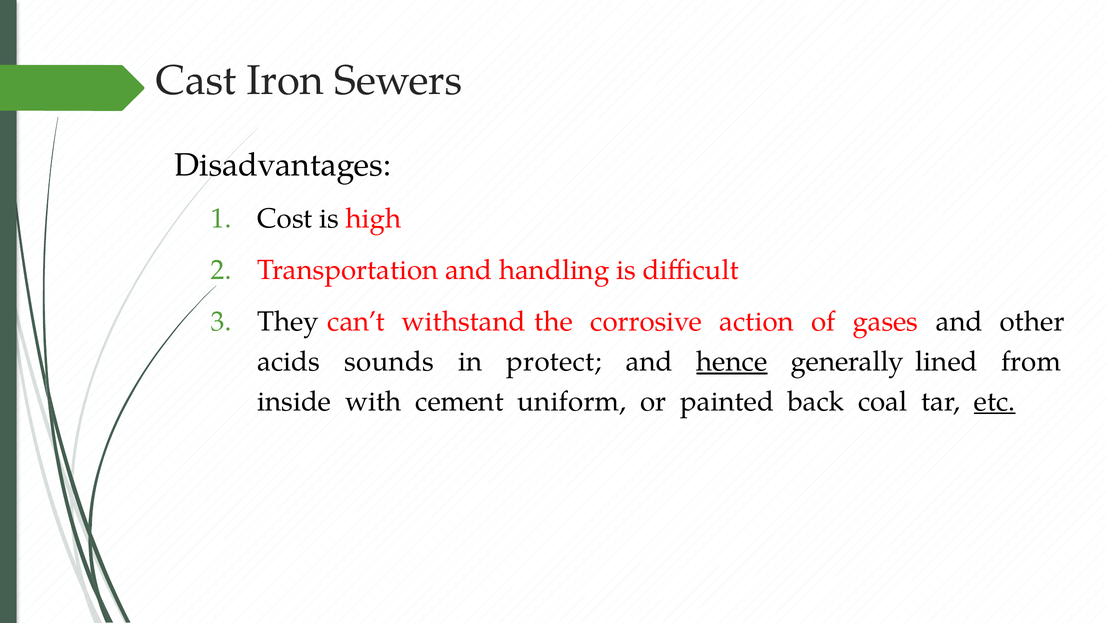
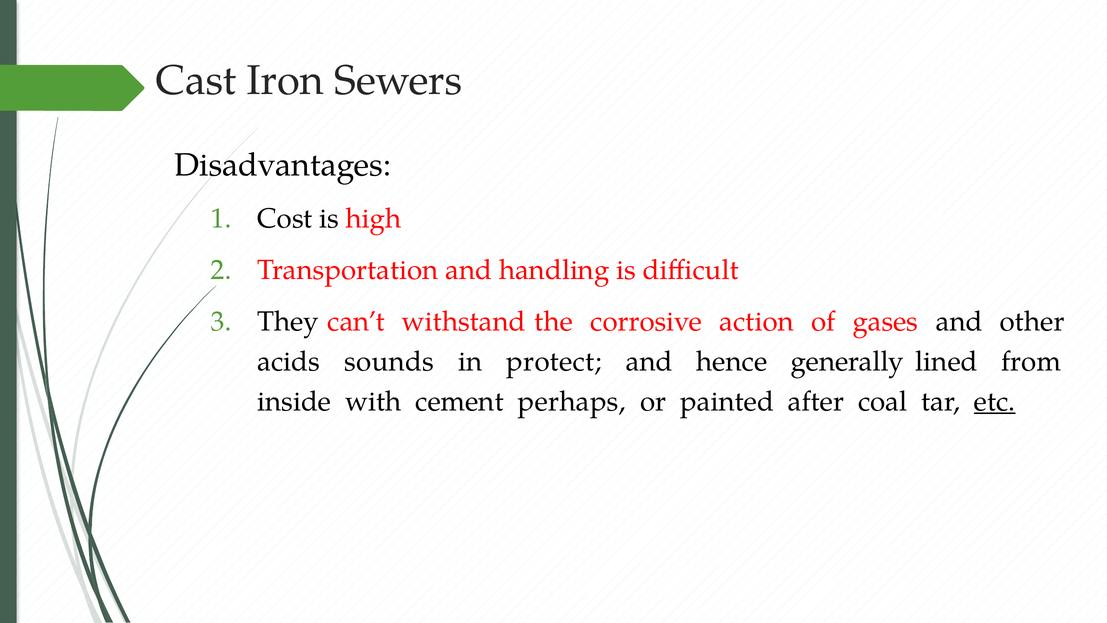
hence underline: present -> none
uniform: uniform -> perhaps
back: back -> after
